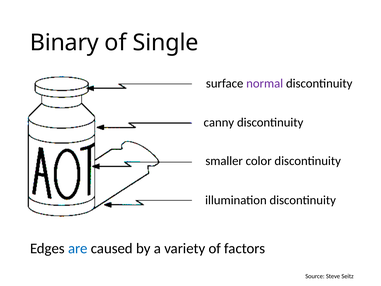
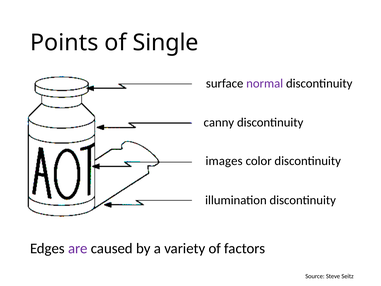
Binary: Binary -> Points
smaller: smaller -> images
are colour: blue -> purple
